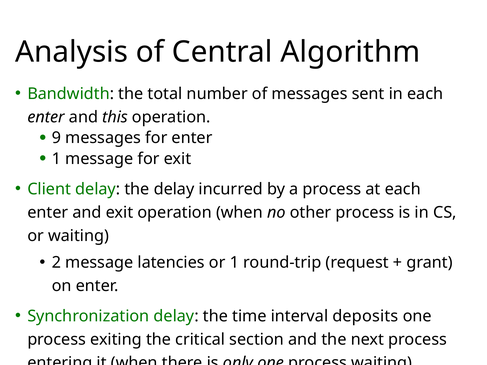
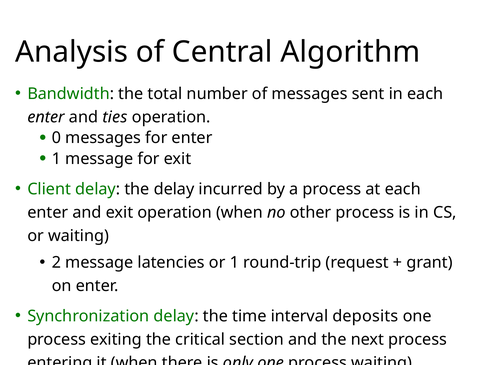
this: this -> ties
9: 9 -> 0
